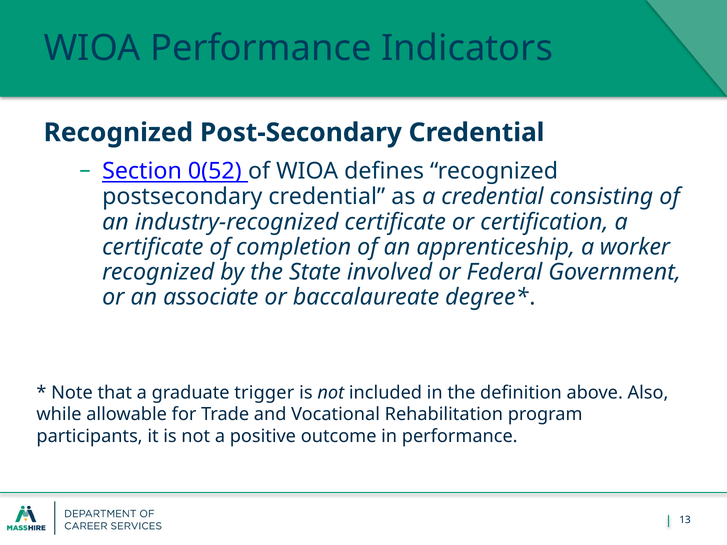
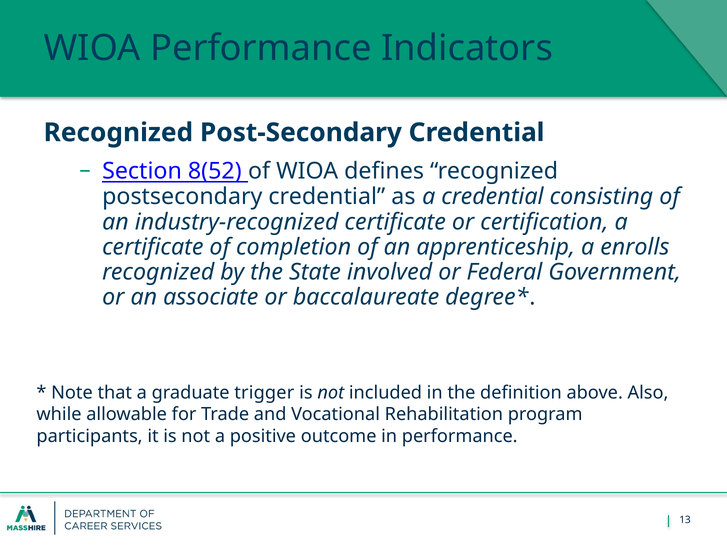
0(52: 0(52 -> 8(52
worker: worker -> enrolls
